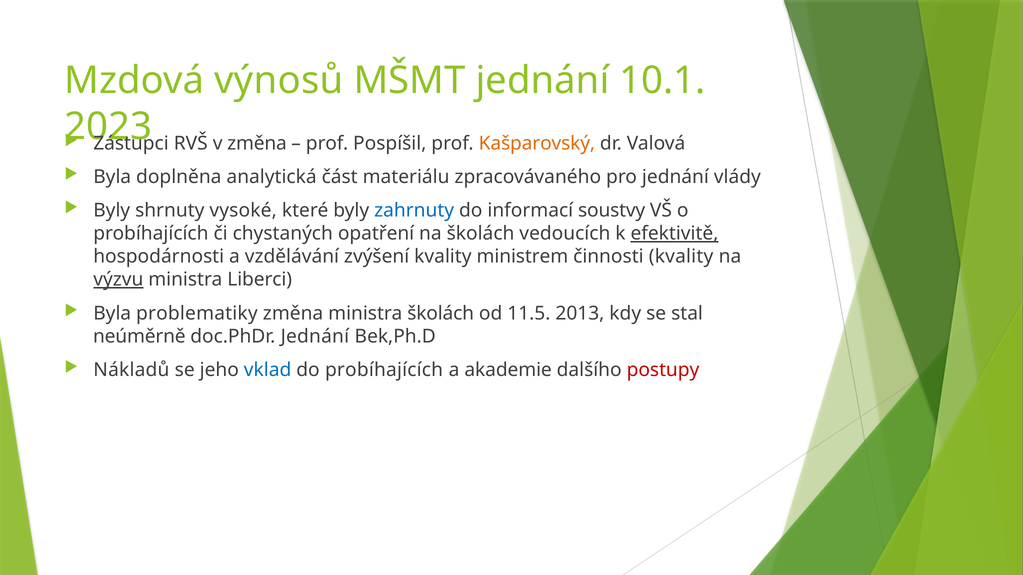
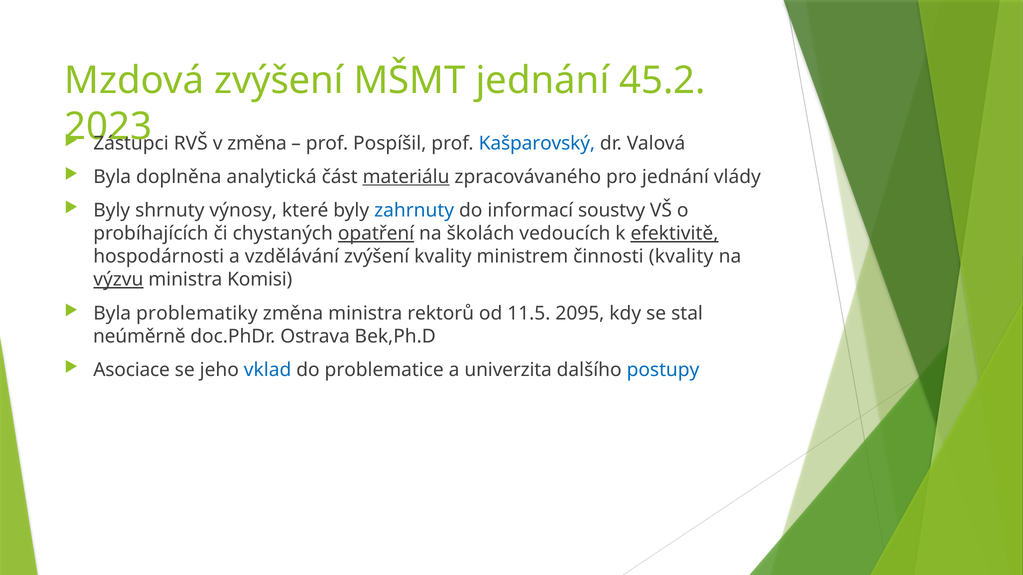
Mzdová výnosů: výnosů -> zvýšení
10.1: 10.1 -> 45.2
Kašparovský colour: orange -> blue
materiálu underline: none -> present
vysoké: vysoké -> výnosy
opatření underline: none -> present
Liberci: Liberci -> Komisi
ministra školách: školách -> rektorů
2013: 2013 -> 2095
doc.PhDr Jednání: Jednání -> Ostrava
Nákladů: Nákladů -> Asociace
do probíhajících: probíhajících -> problematice
akademie: akademie -> univerzita
postupy colour: red -> blue
